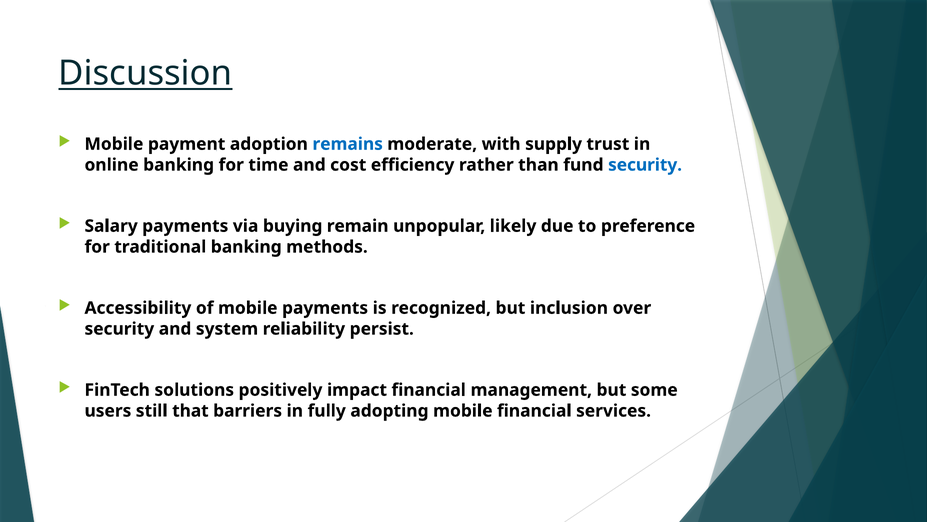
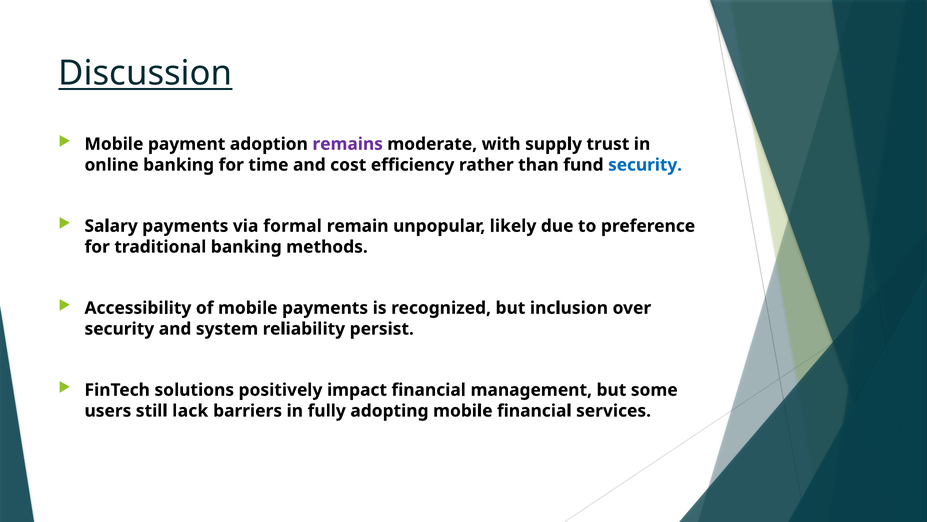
remains colour: blue -> purple
buying: buying -> formal
that: that -> lack
